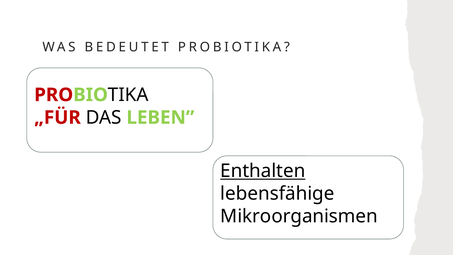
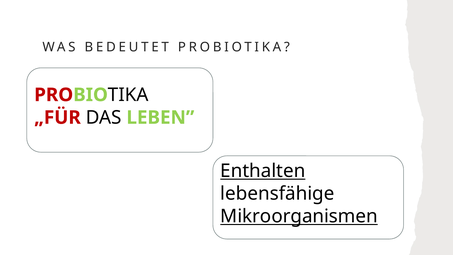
Mikroorganismen underline: none -> present
